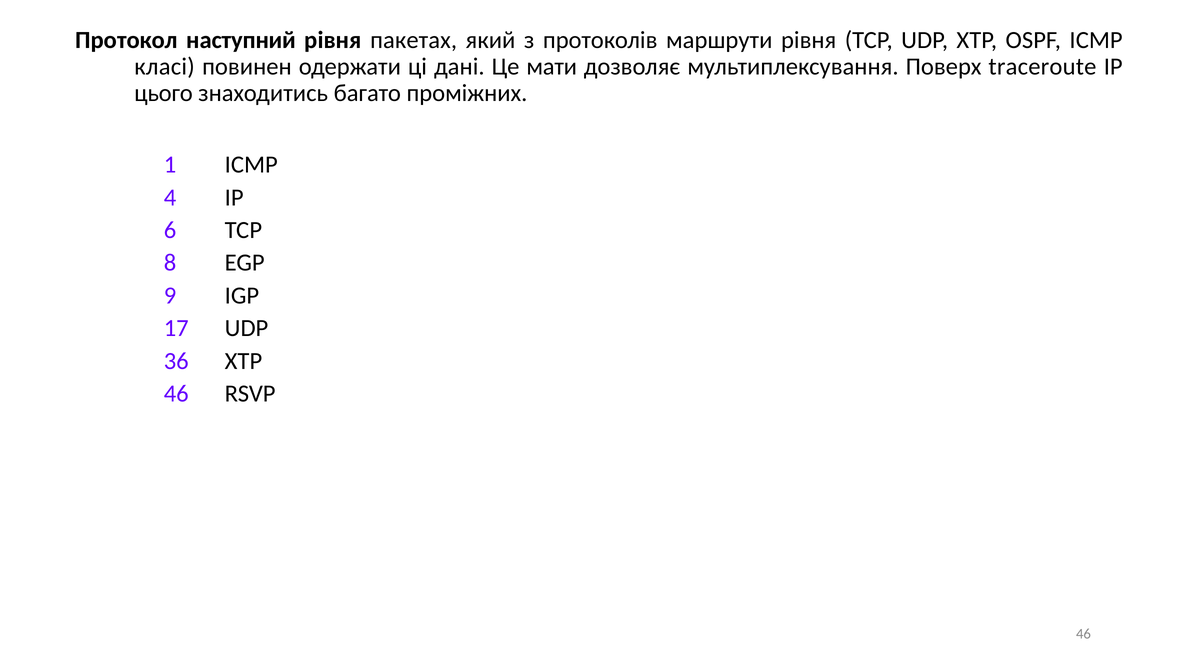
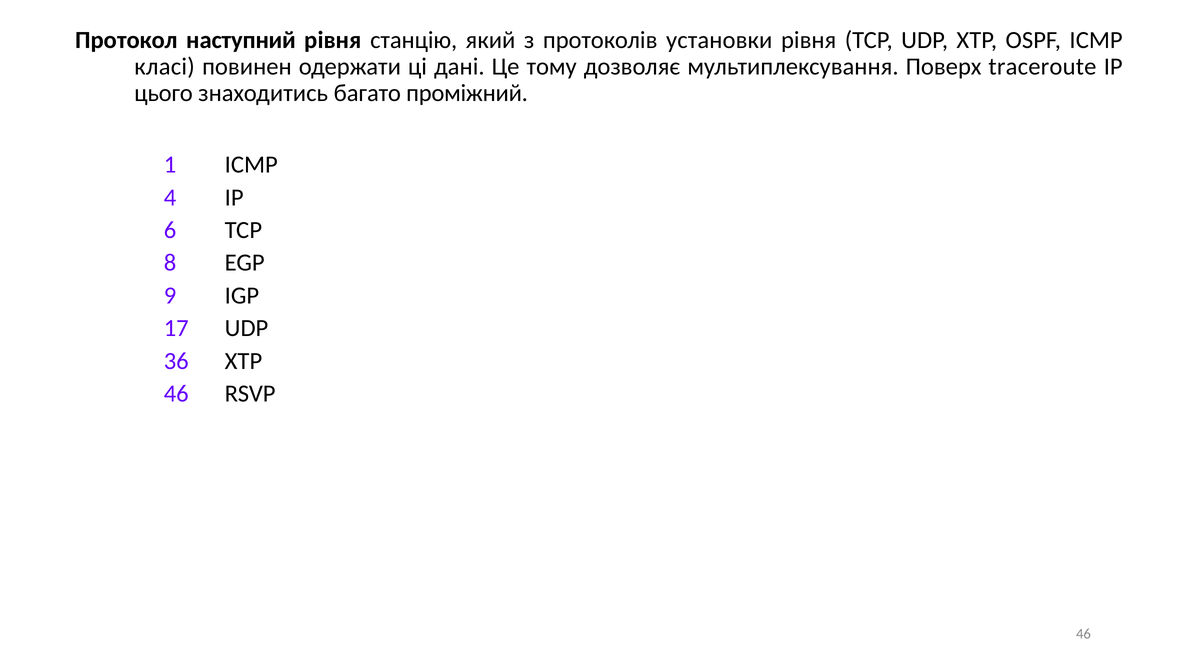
пакетах: пакетах -> станцію
маршрути: маршрути -> установки
мати: мати -> тому
проміжних: проміжних -> проміжний
